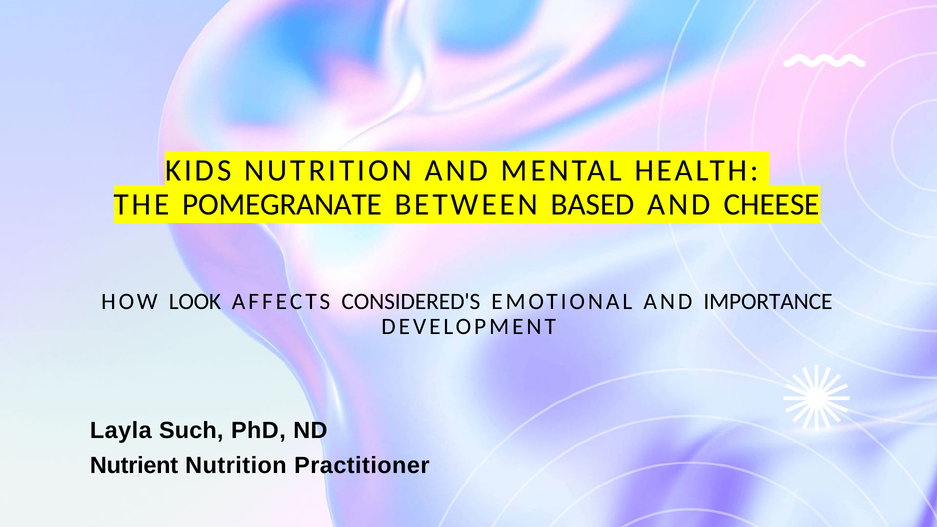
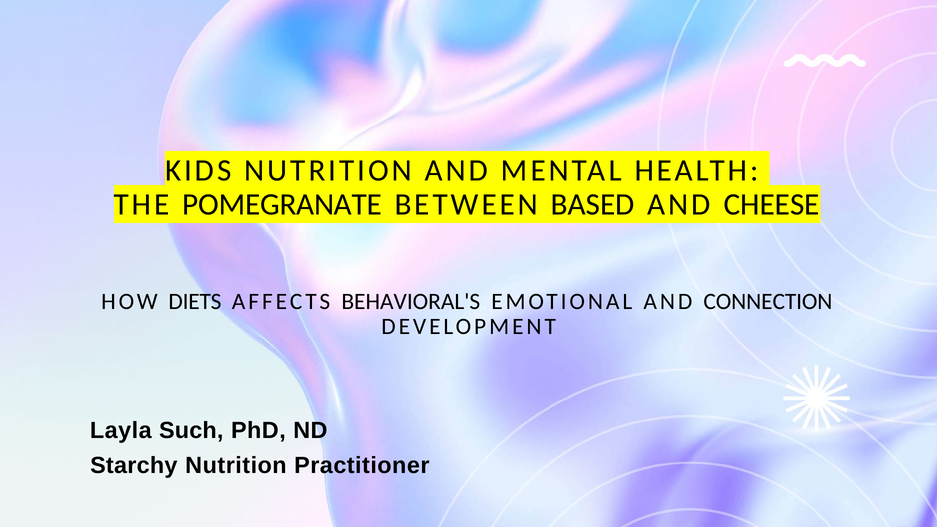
LOOK: LOOK -> DIETS
CONSIDERED'S: CONSIDERED'S -> BEHAVIORAL'S
IMPORTANCE: IMPORTANCE -> CONNECTION
Nutrient: Nutrient -> Starchy
